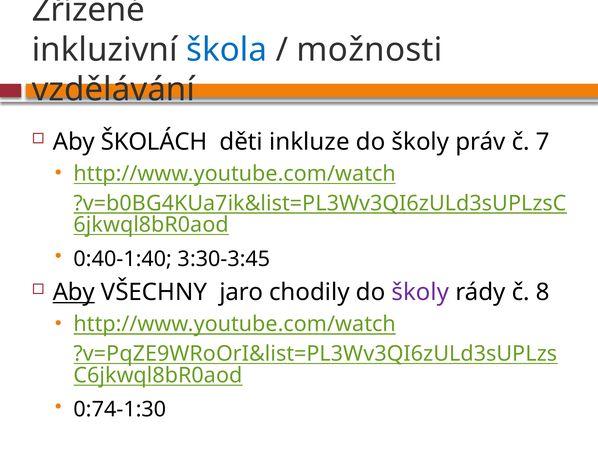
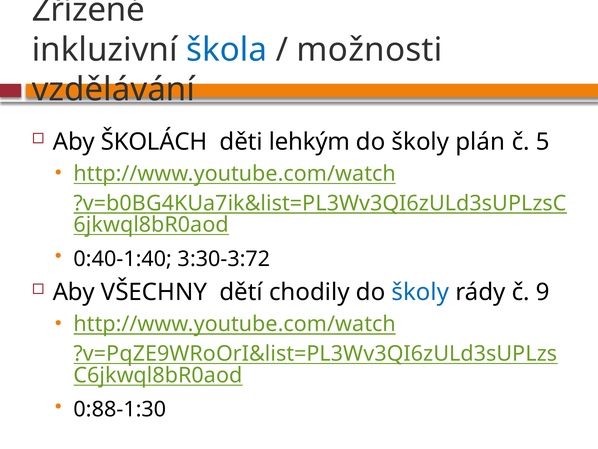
inkluze: inkluze -> lehkým
práv: práv -> plán
7: 7 -> 5
3:30-3:45: 3:30-3:45 -> 3:30-3:72
Aby at (74, 292) underline: present -> none
jaro: jaro -> dětí
školy at (420, 292) colour: purple -> blue
8: 8 -> 9
0:74-1:30: 0:74-1:30 -> 0:88-1:30
